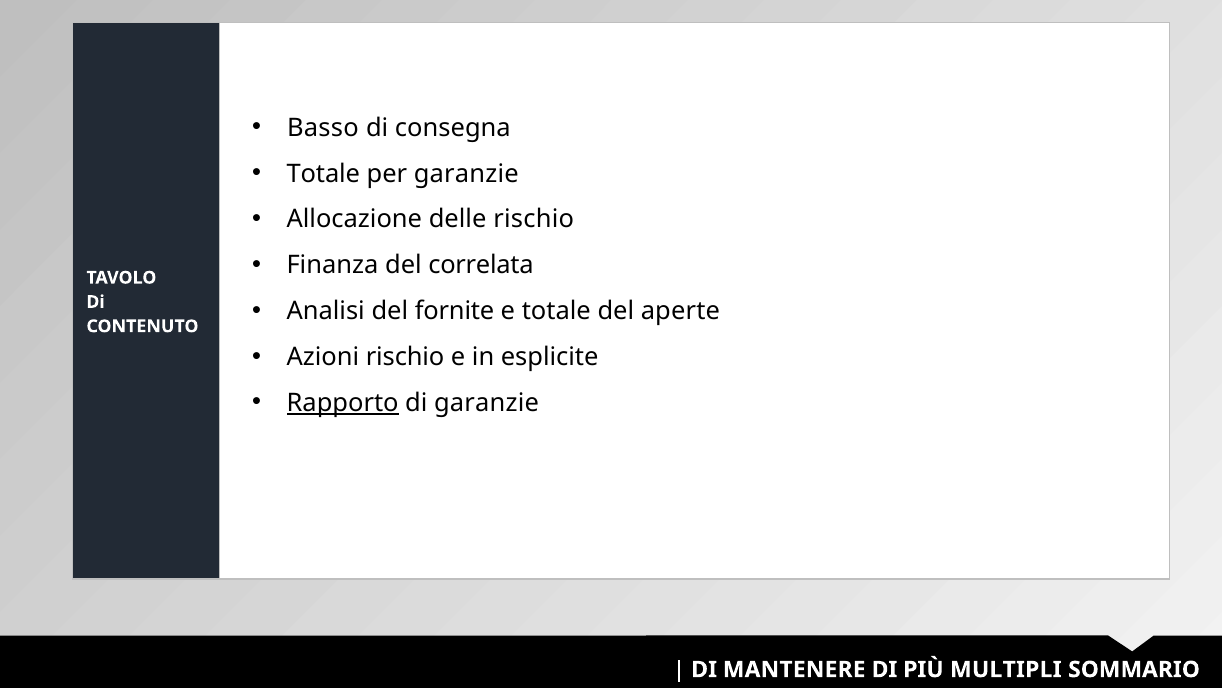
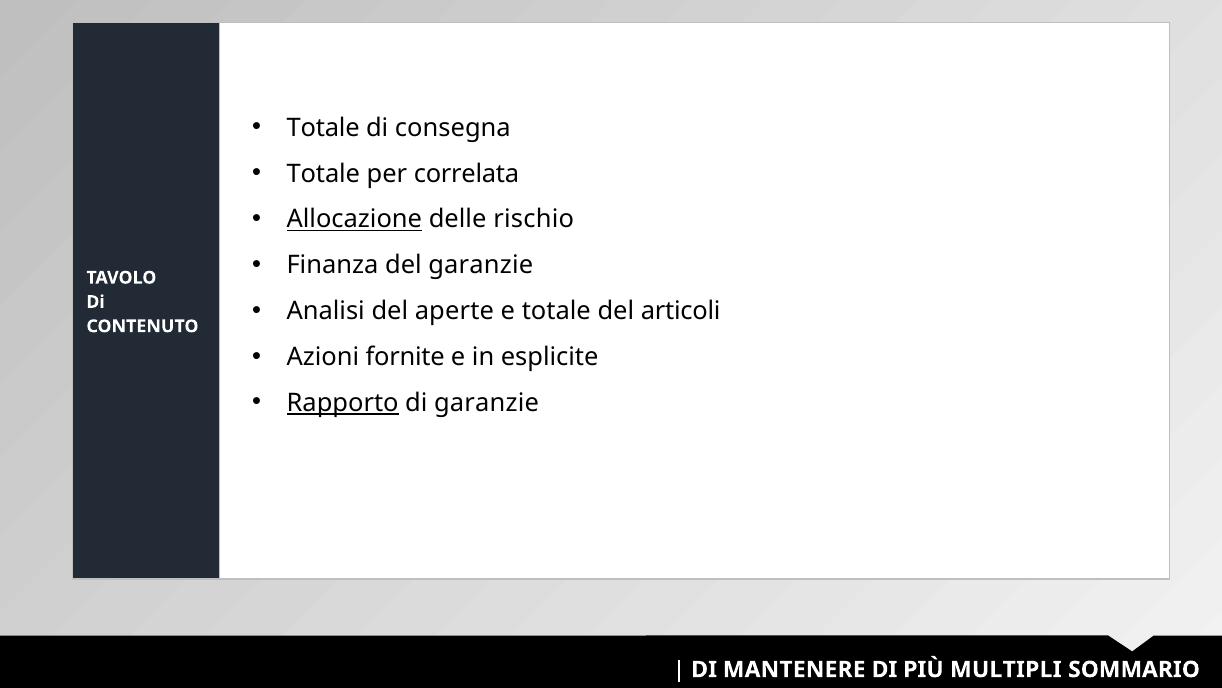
Basso at (323, 128): Basso -> Totale
per garanzie: garanzie -> correlata
Allocazione underline: none -> present
del correlata: correlata -> garanzie
fornite: fornite -> aperte
aperte: aperte -> articoli
Azioni rischio: rischio -> fornite
